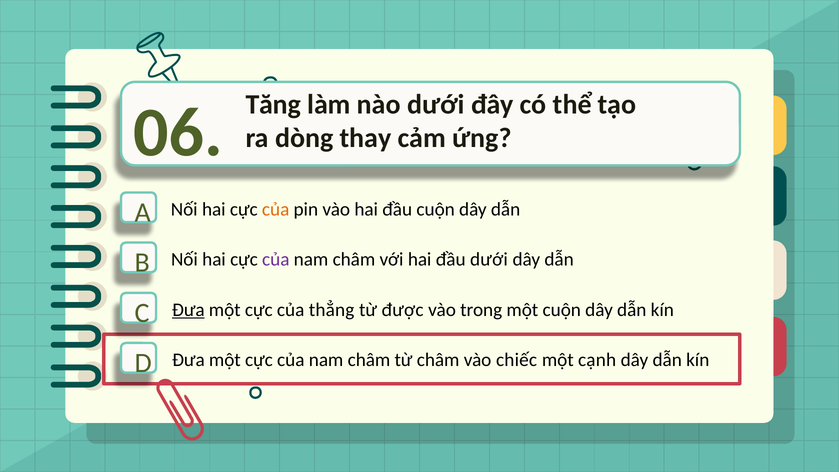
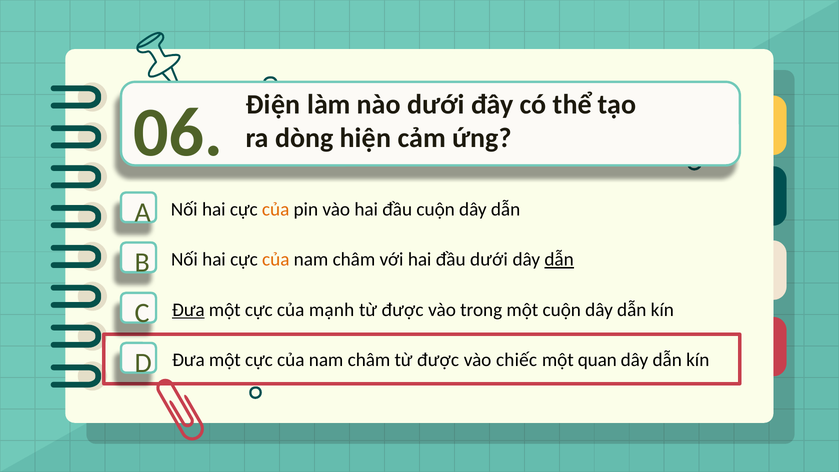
Tăng: Tăng -> Điện
thay: thay -> hiện
của at (276, 260) colour: purple -> orange
dẫn at (559, 260) underline: none -> present
thẳng: thẳng -> mạnh
châm từ châm: châm -> được
cạnh: cạnh -> quan
